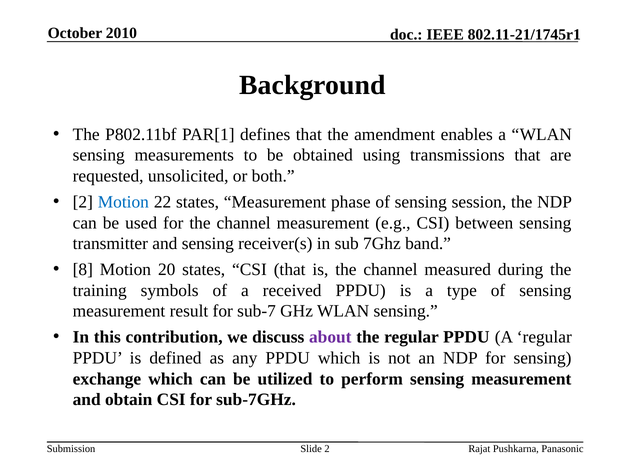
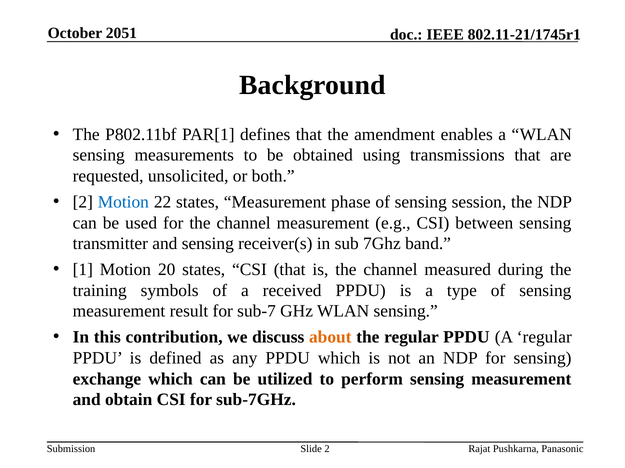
2010: 2010 -> 2051
8: 8 -> 1
about colour: purple -> orange
